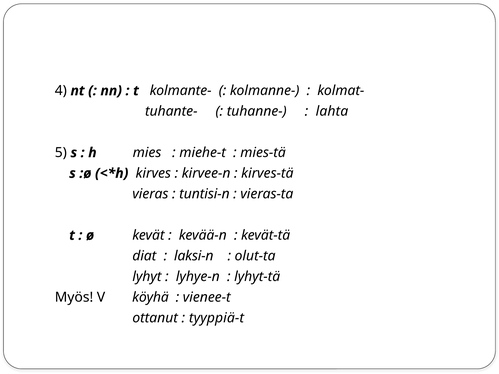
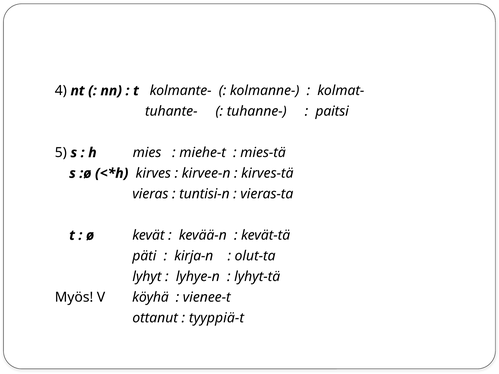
lahta: lahta -> paitsi
diat: diat -> päti
laksi-n: laksi-n -> kirja-n
